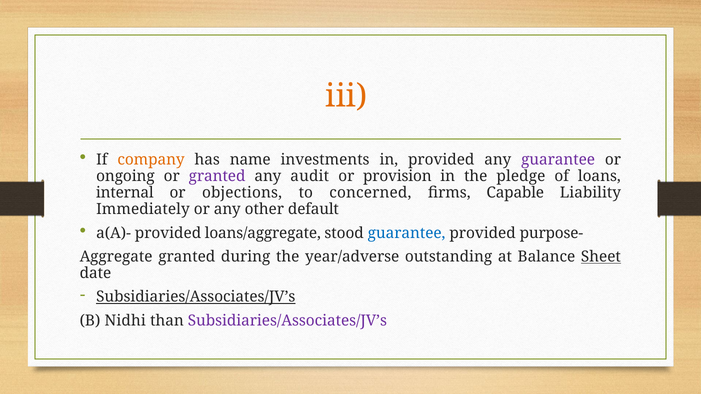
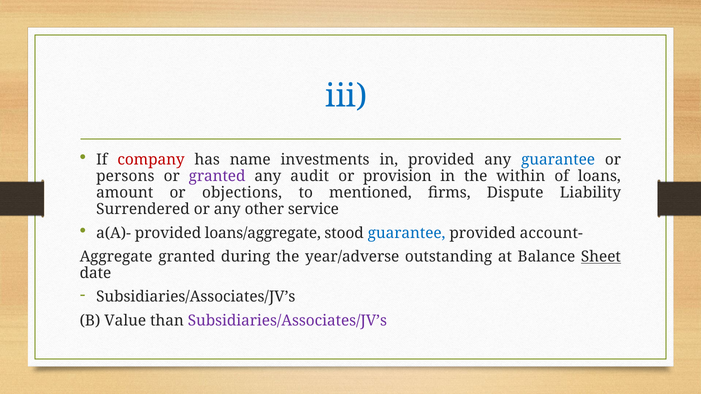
iii colour: orange -> blue
company colour: orange -> red
guarantee at (558, 160) colour: purple -> blue
ongoing: ongoing -> persons
pledge: pledge -> within
internal: internal -> amount
concerned: concerned -> mentioned
Capable: Capable -> Dispute
Immediately: Immediately -> Surrendered
default: default -> service
purpose-: purpose- -> account-
Subsidiaries/Associates/JV’s at (196, 297) underline: present -> none
Nidhi: Nidhi -> Value
